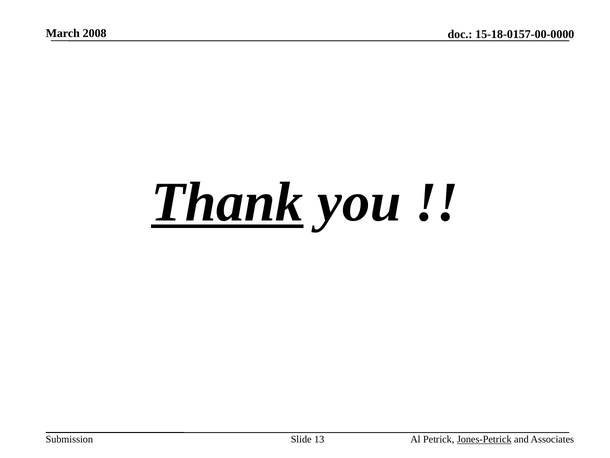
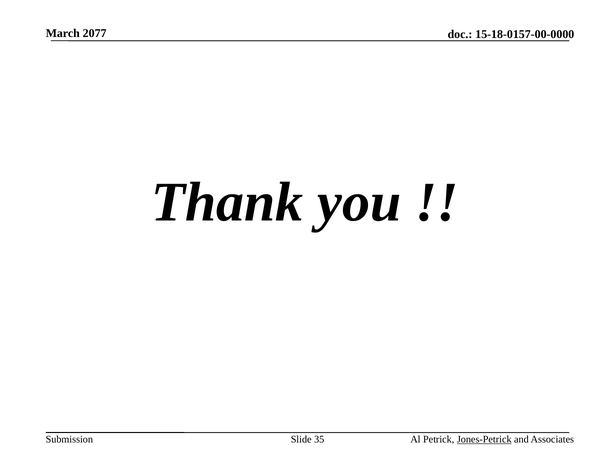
2008: 2008 -> 2077
Thank underline: present -> none
13: 13 -> 35
